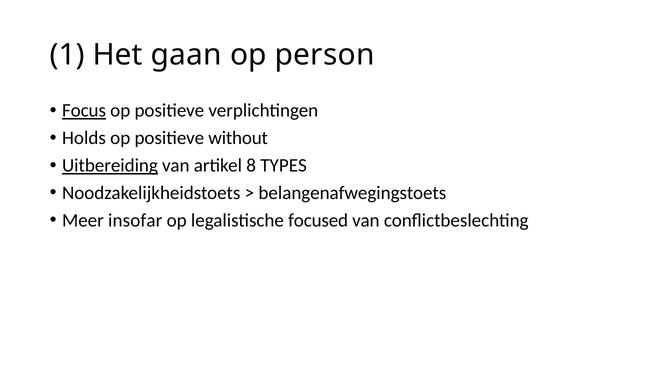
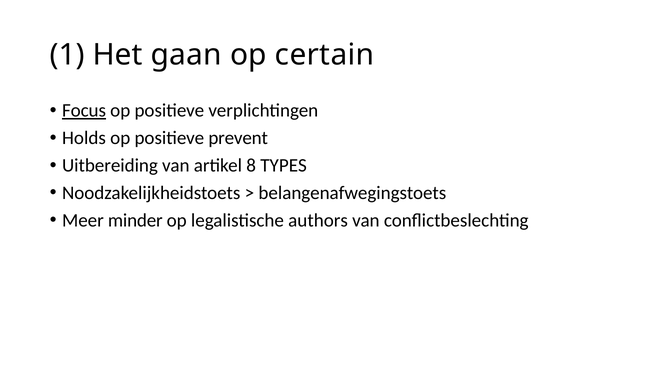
person: person -> certain
without: without -> prevent
Uitbereiding underline: present -> none
insofar: insofar -> minder
focused: focused -> authors
